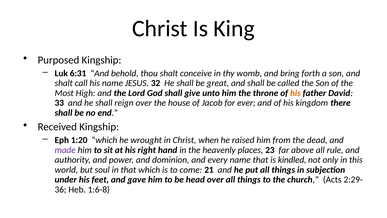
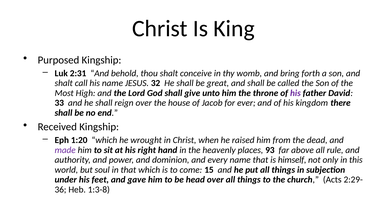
6:31: 6:31 -> 2:31
his at (295, 93) colour: orange -> purple
23: 23 -> 93
kindled: kindled -> himself
21: 21 -> 15
1:6-8: 1:6-8 -> 1:3-8
